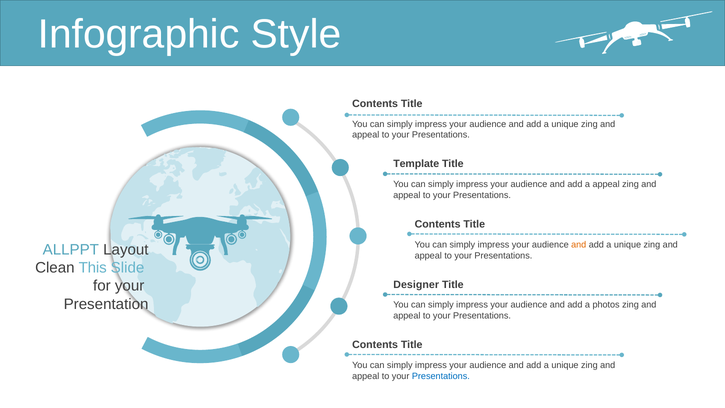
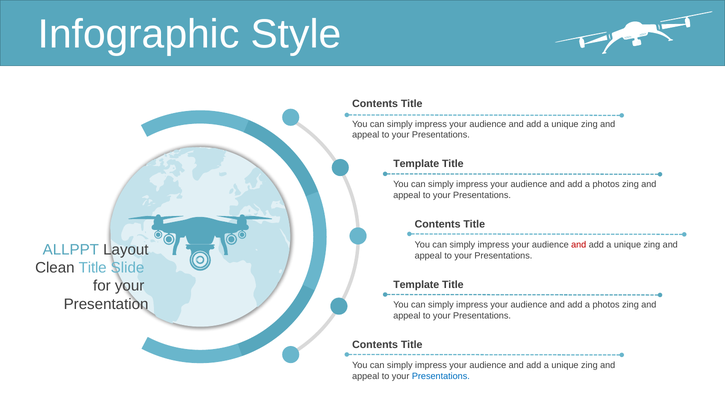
appeal at (606, 184): appeal -> photos
and at (579, 245) colour: orange -> red
Clean This: This -> Title
Designer at (416, 284): Designer -> Template
